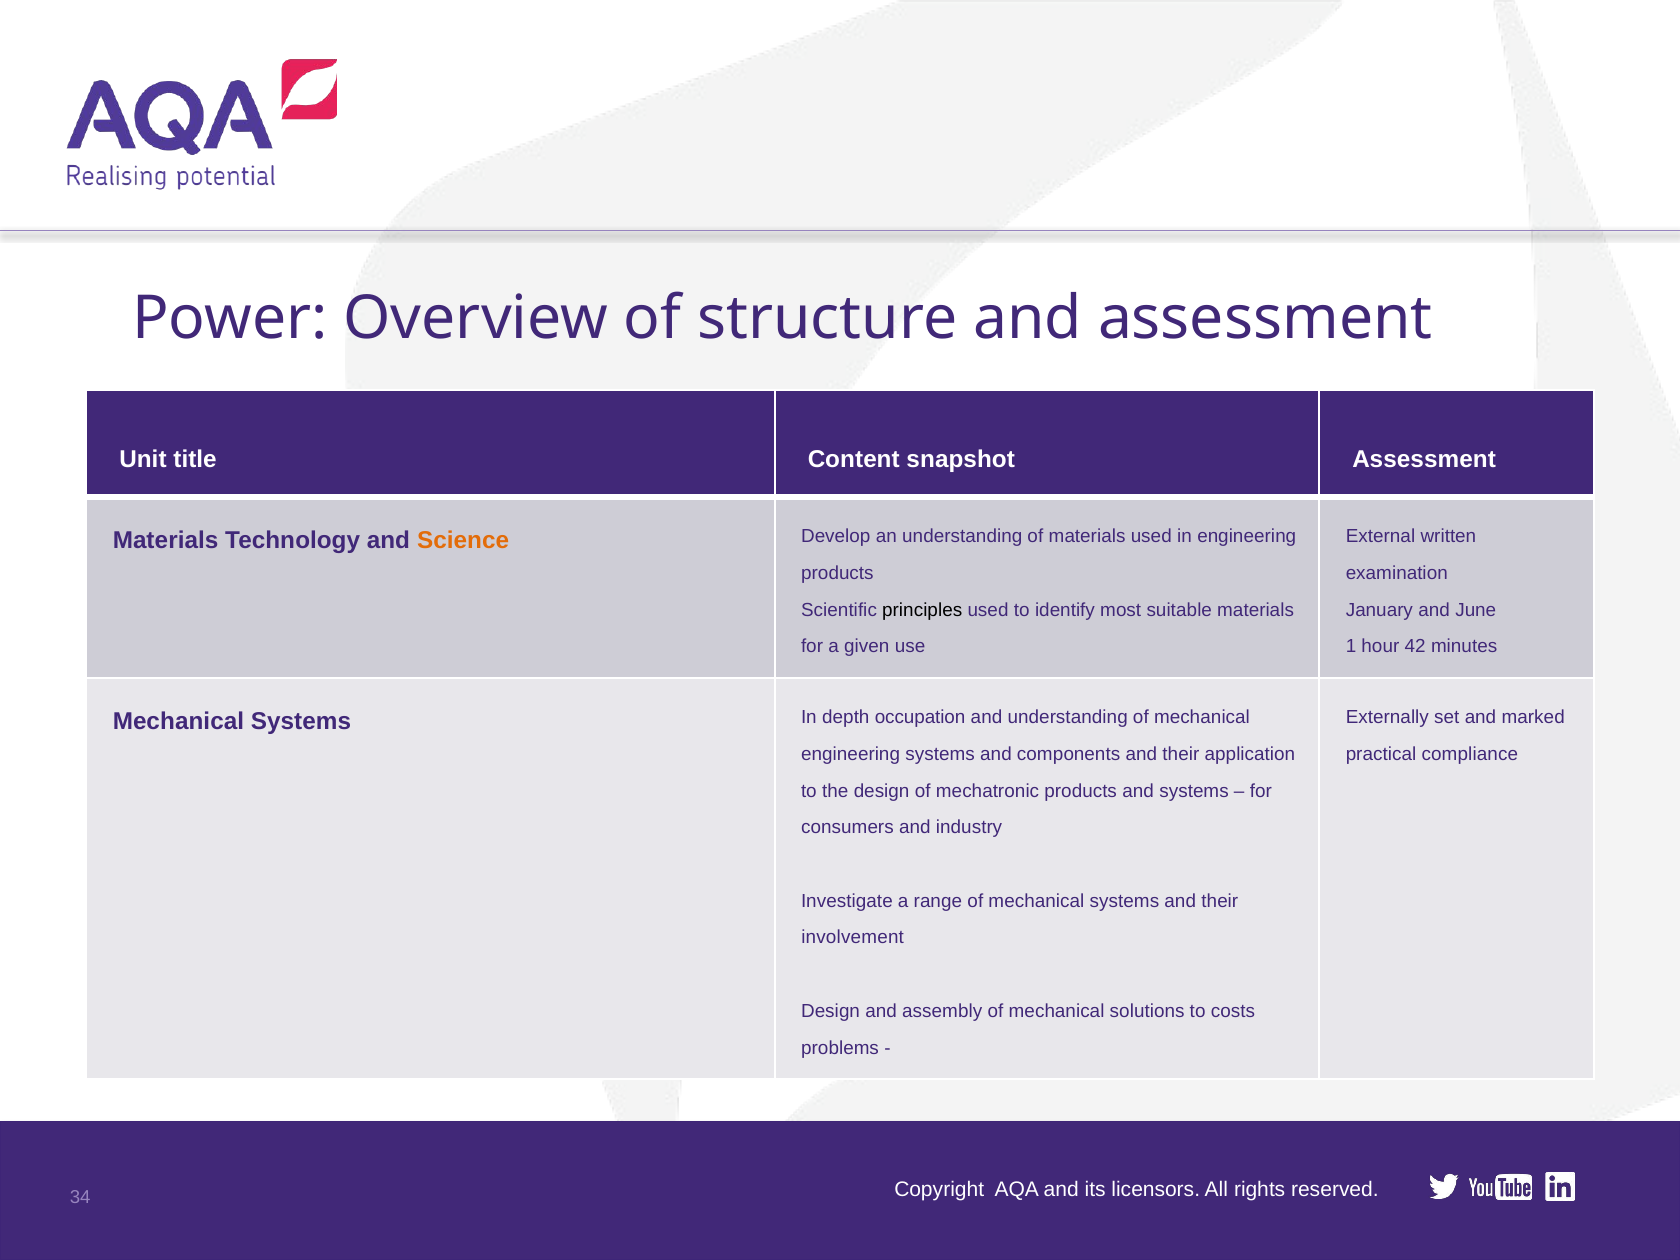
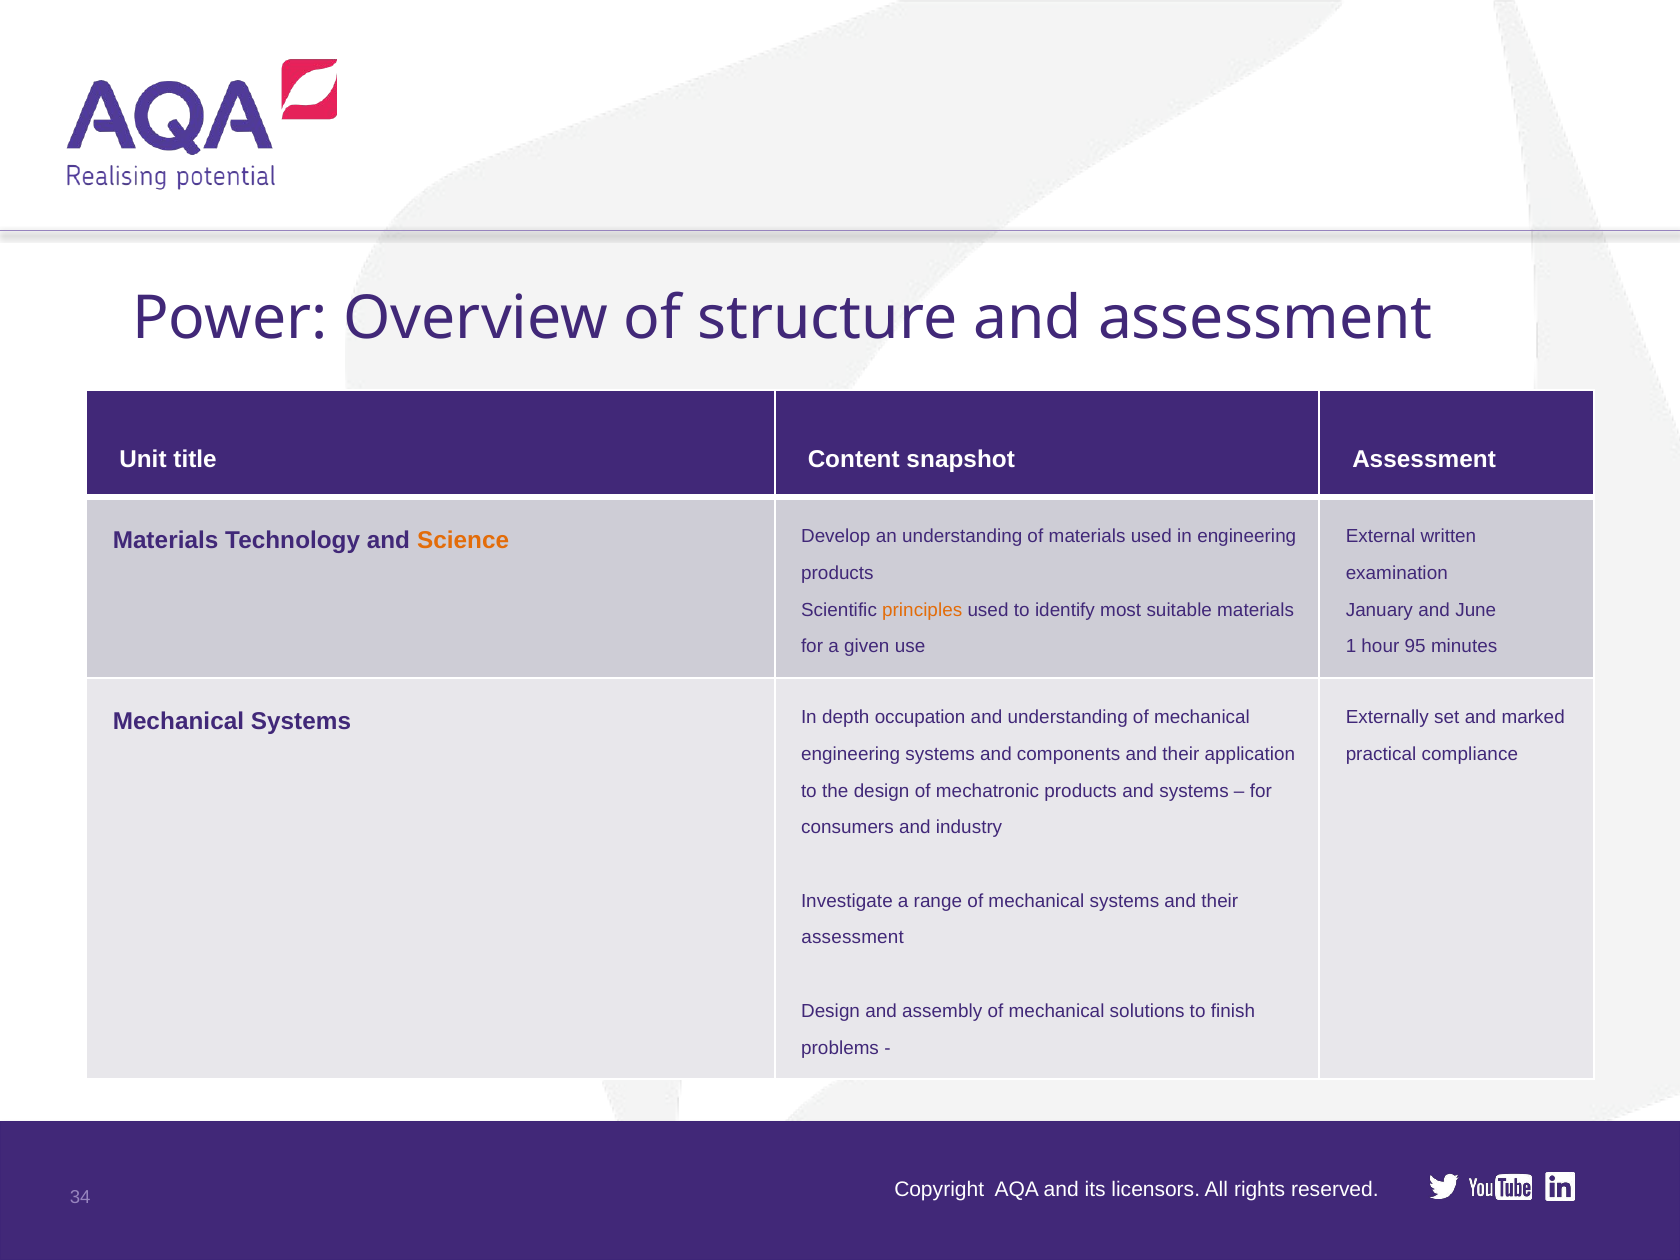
principles colour: black -> orange
42: 42 -> 95
involvement at (853, 938): involvement -> assessment
costs: costs -> finish
